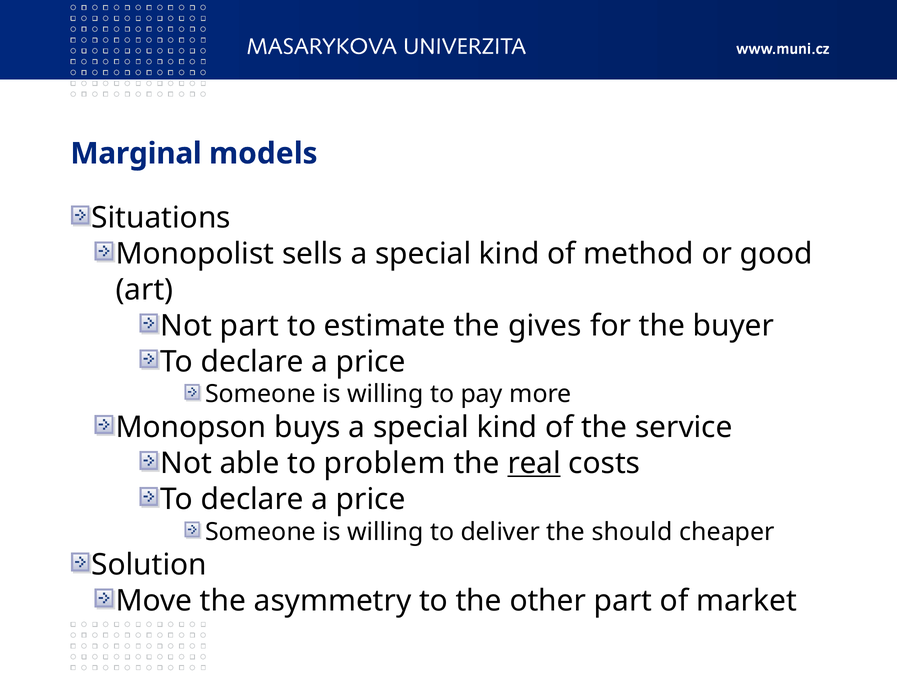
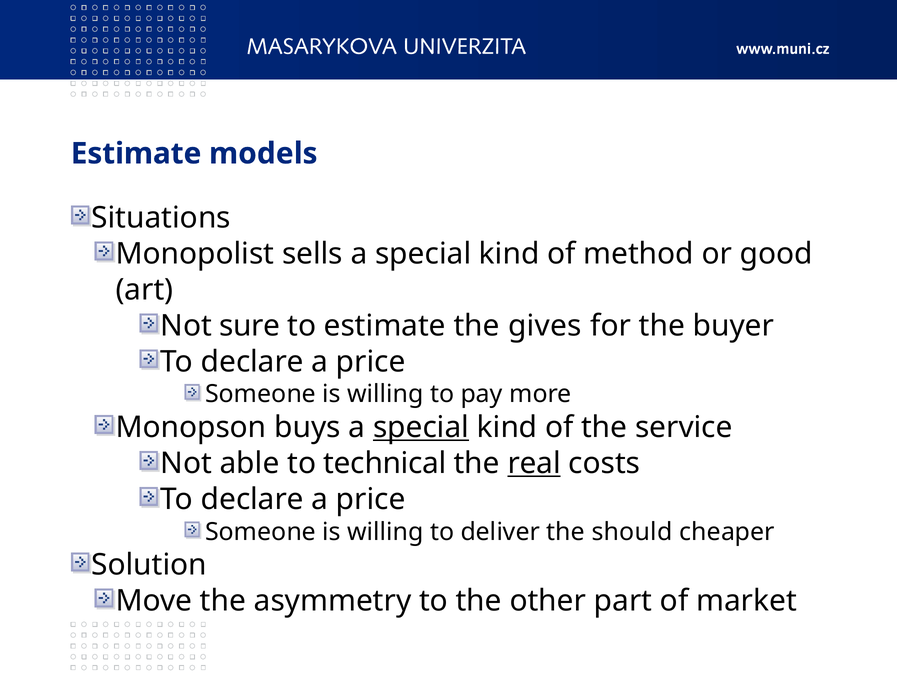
Marginal at (136, 154): Marginal -> Estimate
Not part: part -> sure
special at (421, 427) underline: none -> present
problem: problem -> technical
